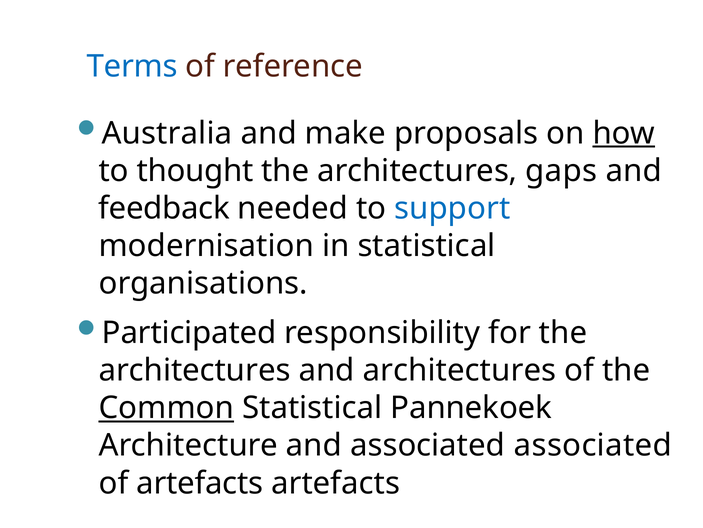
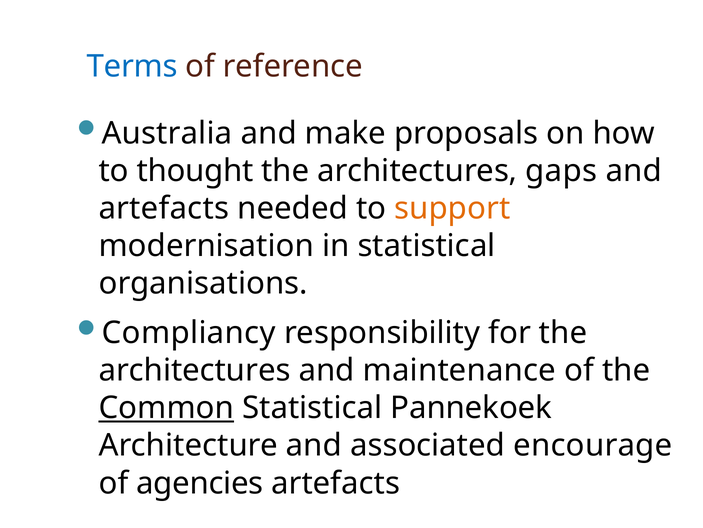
how underline: present -> none
feedback at (164, 208): feedback -> artefacts
support colour: blue -> orange
Participated: Participated -> Compliancy
and architectures: architectures -> maintenance
associated associated: associated -> encourage
of artefacts: artefacts -> agencies
